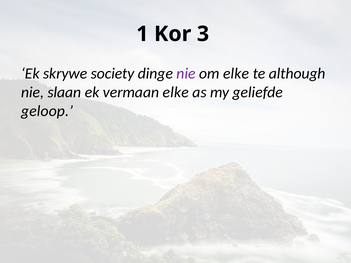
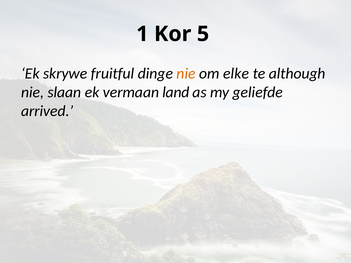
3: 3 -> 5
society: society -> fruitful
nie at (186, 74) colour: purple -> orange
vermaan elke: elke -> land
geloop: geloop -> arrived
